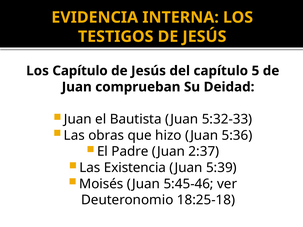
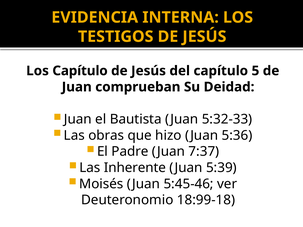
2:37: 2:37 -> 7:37
Existencia: Existencia -> Inherente
18:25-18: 18:25-18 -> 18:99-18
